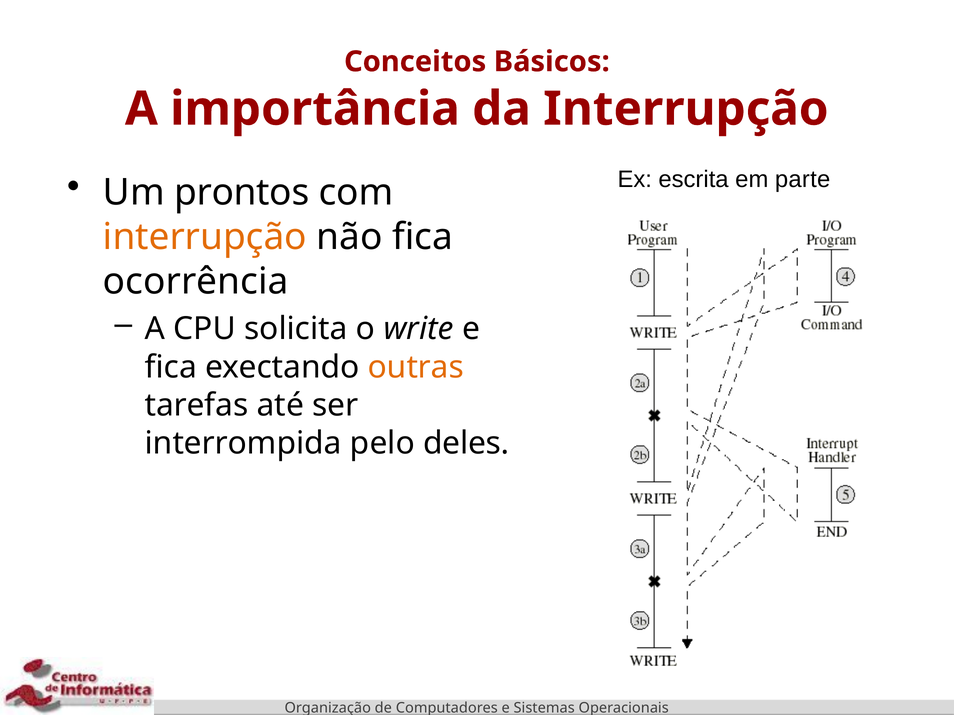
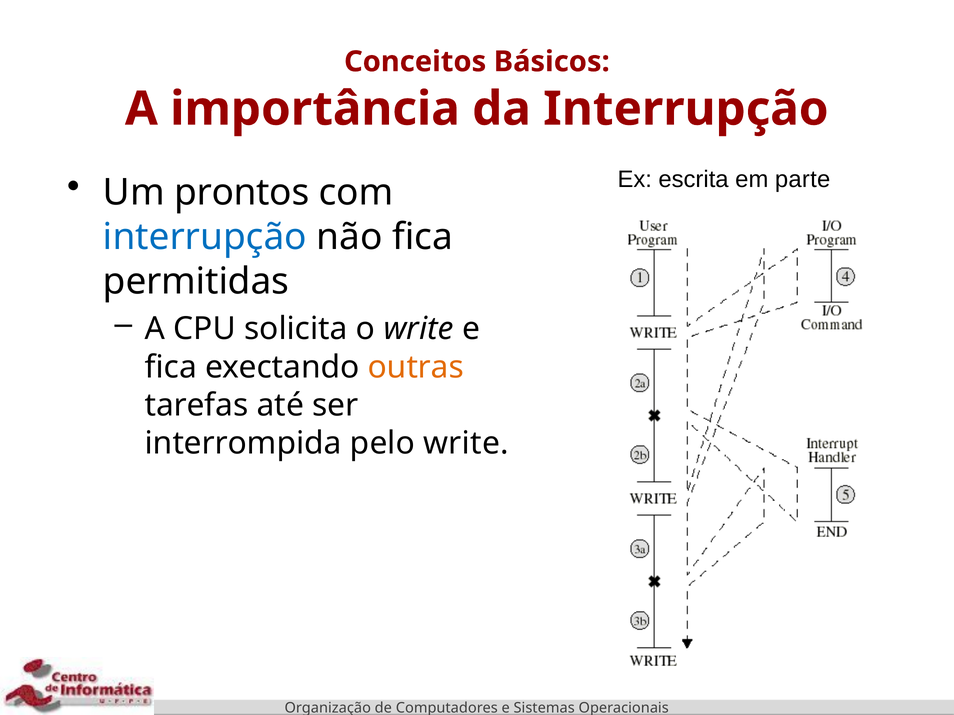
interrupção at (205, 237) colour: orange -> blue
ocorrência: ocorrência -> permitidas
pelo deles: deles -> write
